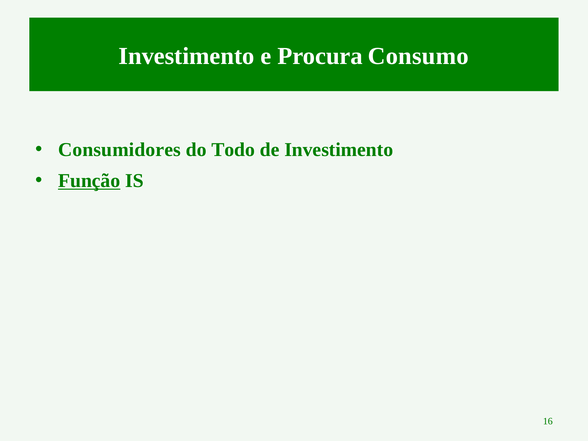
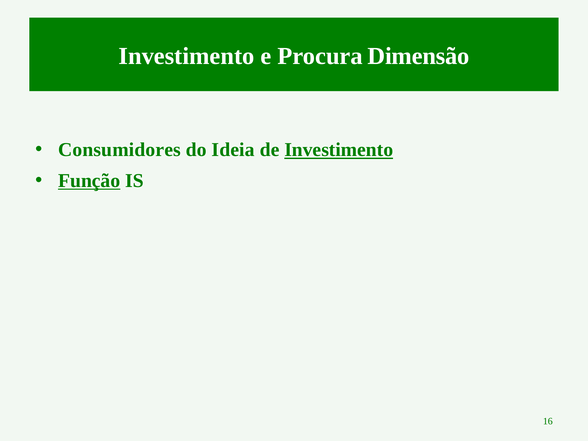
Consumo: Consumo -> Dimensão
Todo: Todo -> Ideia
Investimento at (339, 150) underline: none -> present
